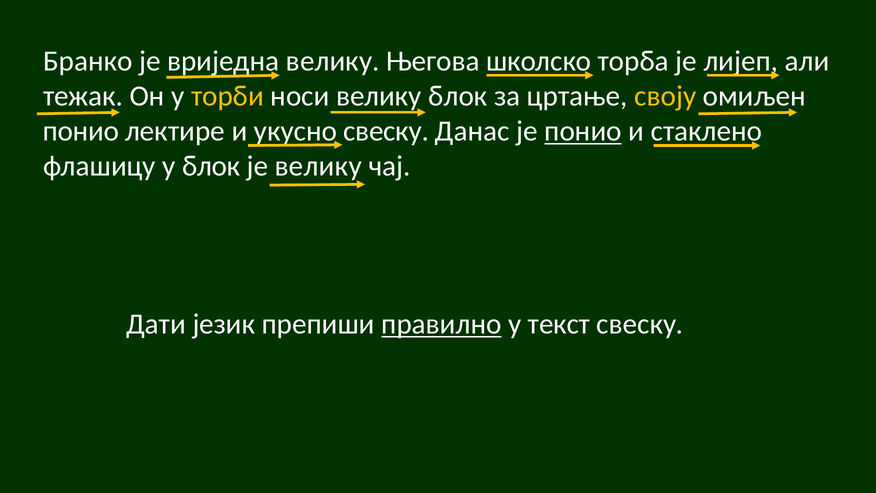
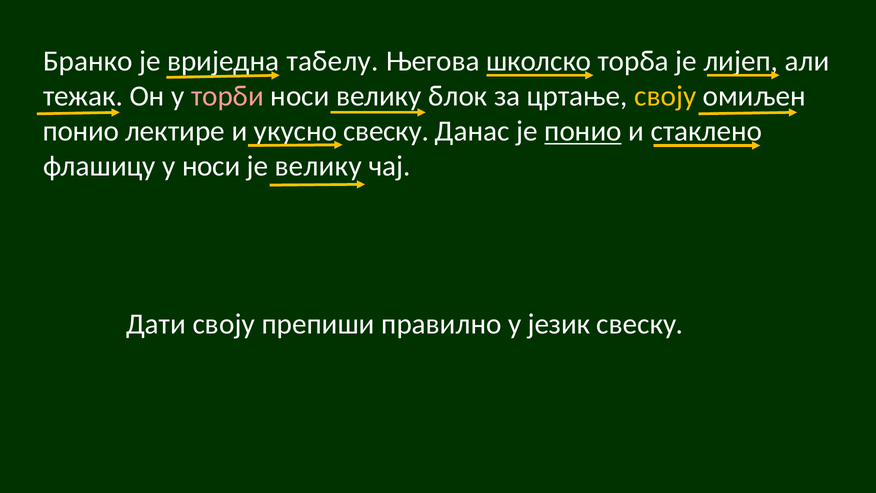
велику at (333, 61): велику -> табелу
торби colour: yellow -> pink
у блок: блок -> носи
Дати језик: језик -> своју
правилно underline: present -> none
текст: текст -> језик
